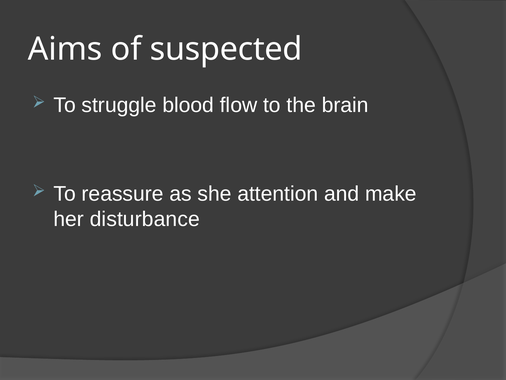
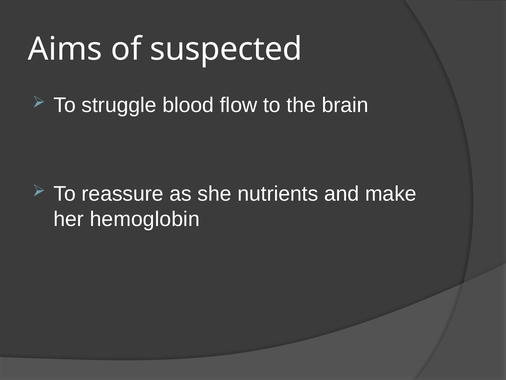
attention: attention -> nutrients
disturbance: disturbance -> hemoglobin
